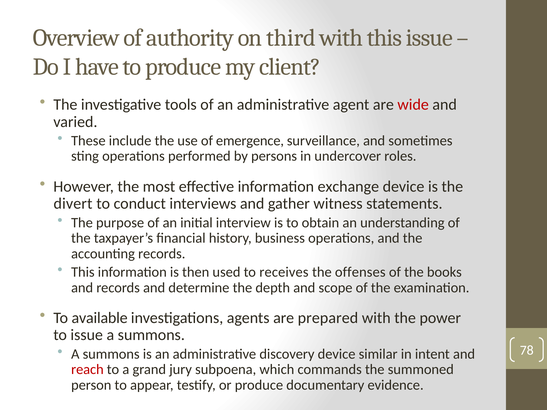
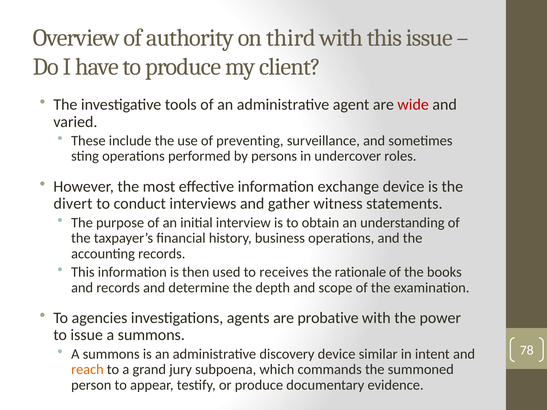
emergence: emergence -> preventing
offenses: offenses -> rationale
available: available -> agencies
prepared: prepared -> probative
reach colour: red -> orange
